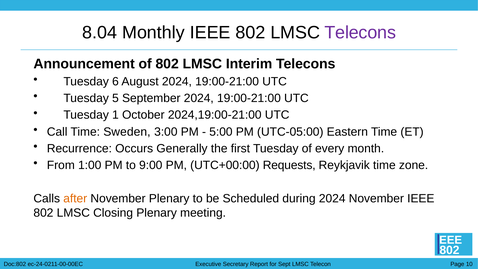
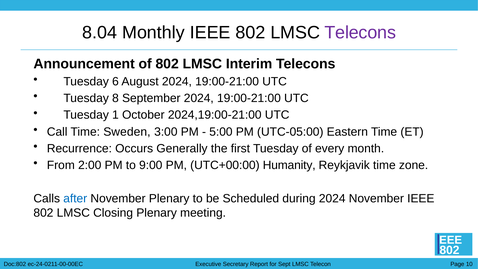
5: 5 -> 8
1:00: 1:00 -> 2:00
Requests: Requests -> Humanity
after colour: orange -> blue
